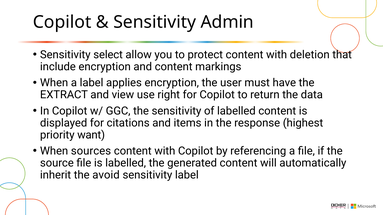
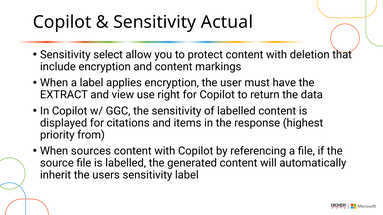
Admin: Admin -> Actual
want: want -> from
avoid: avoid -> users
